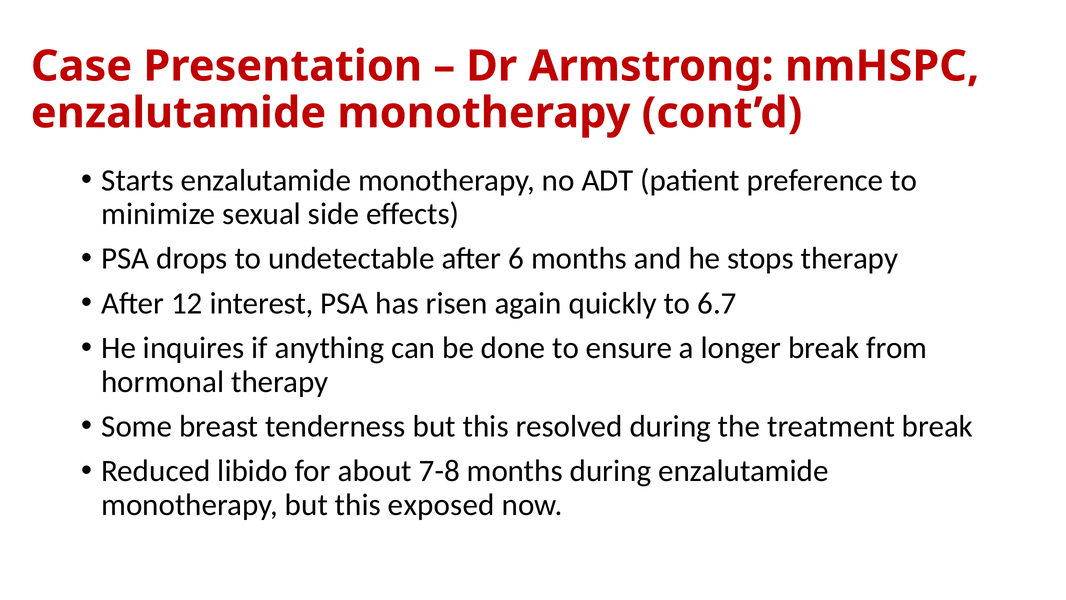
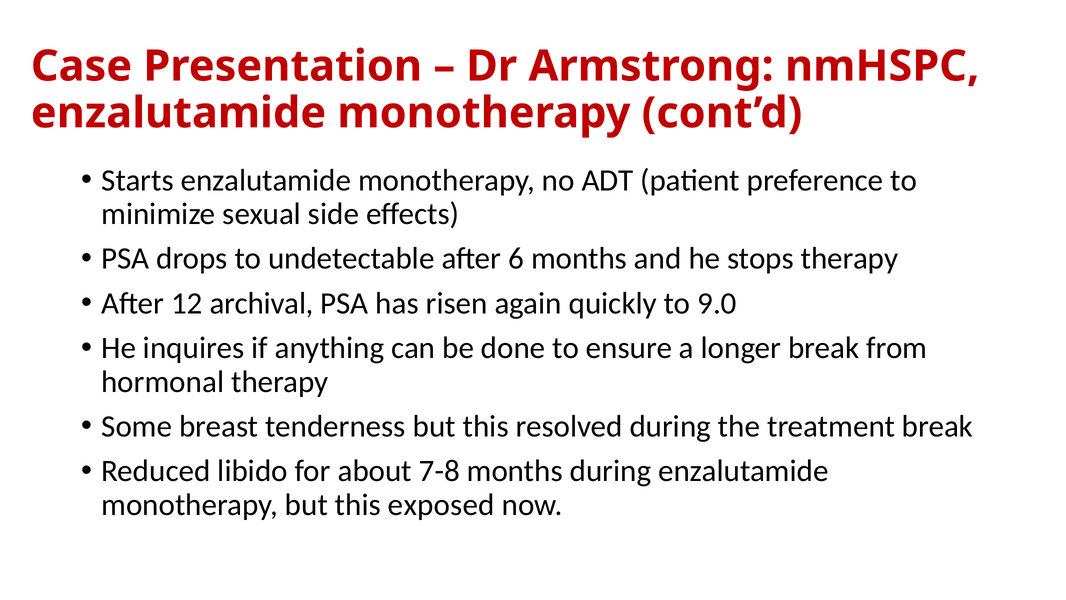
interest: interest -> archival
6.7: 6.7 -> 9.0
